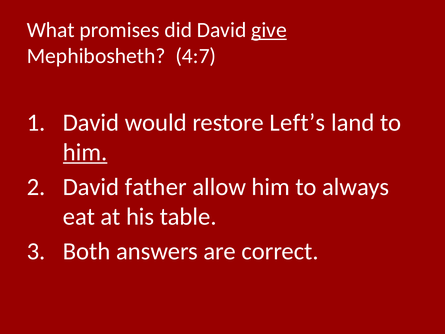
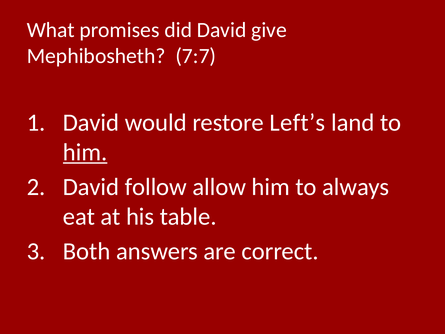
give underline: present -> none
4:7: 4:7 -> 7:7
father: father -> follow
